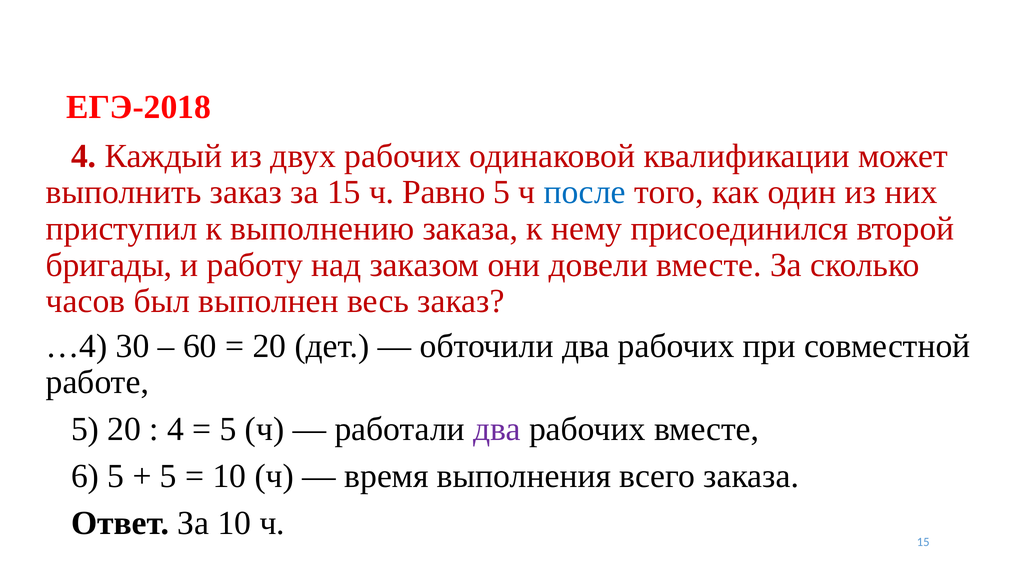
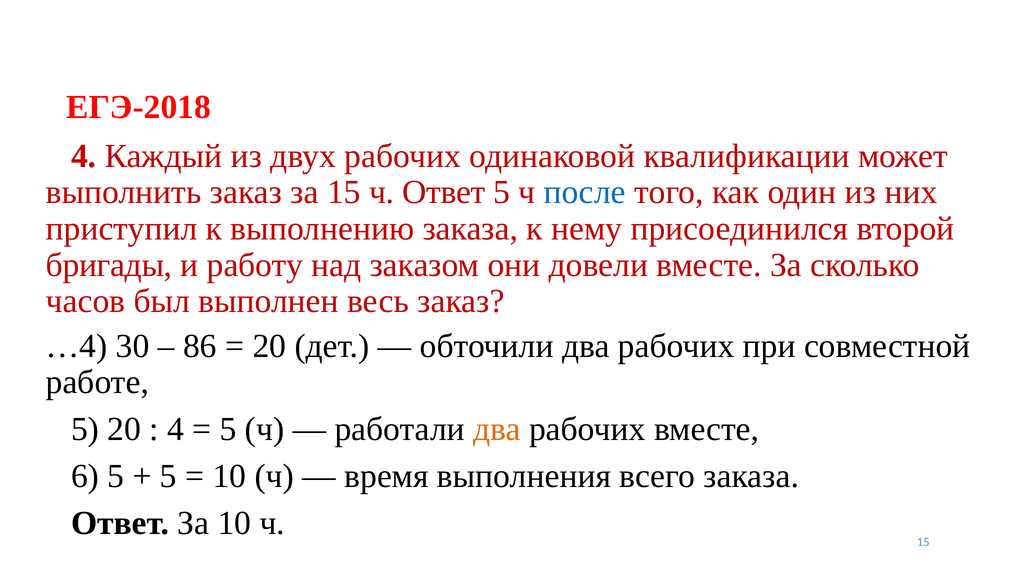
ч Равно: Равно -> Ответ
60: 60 -> 86
два at (497, 429) colour: purple -> orange
